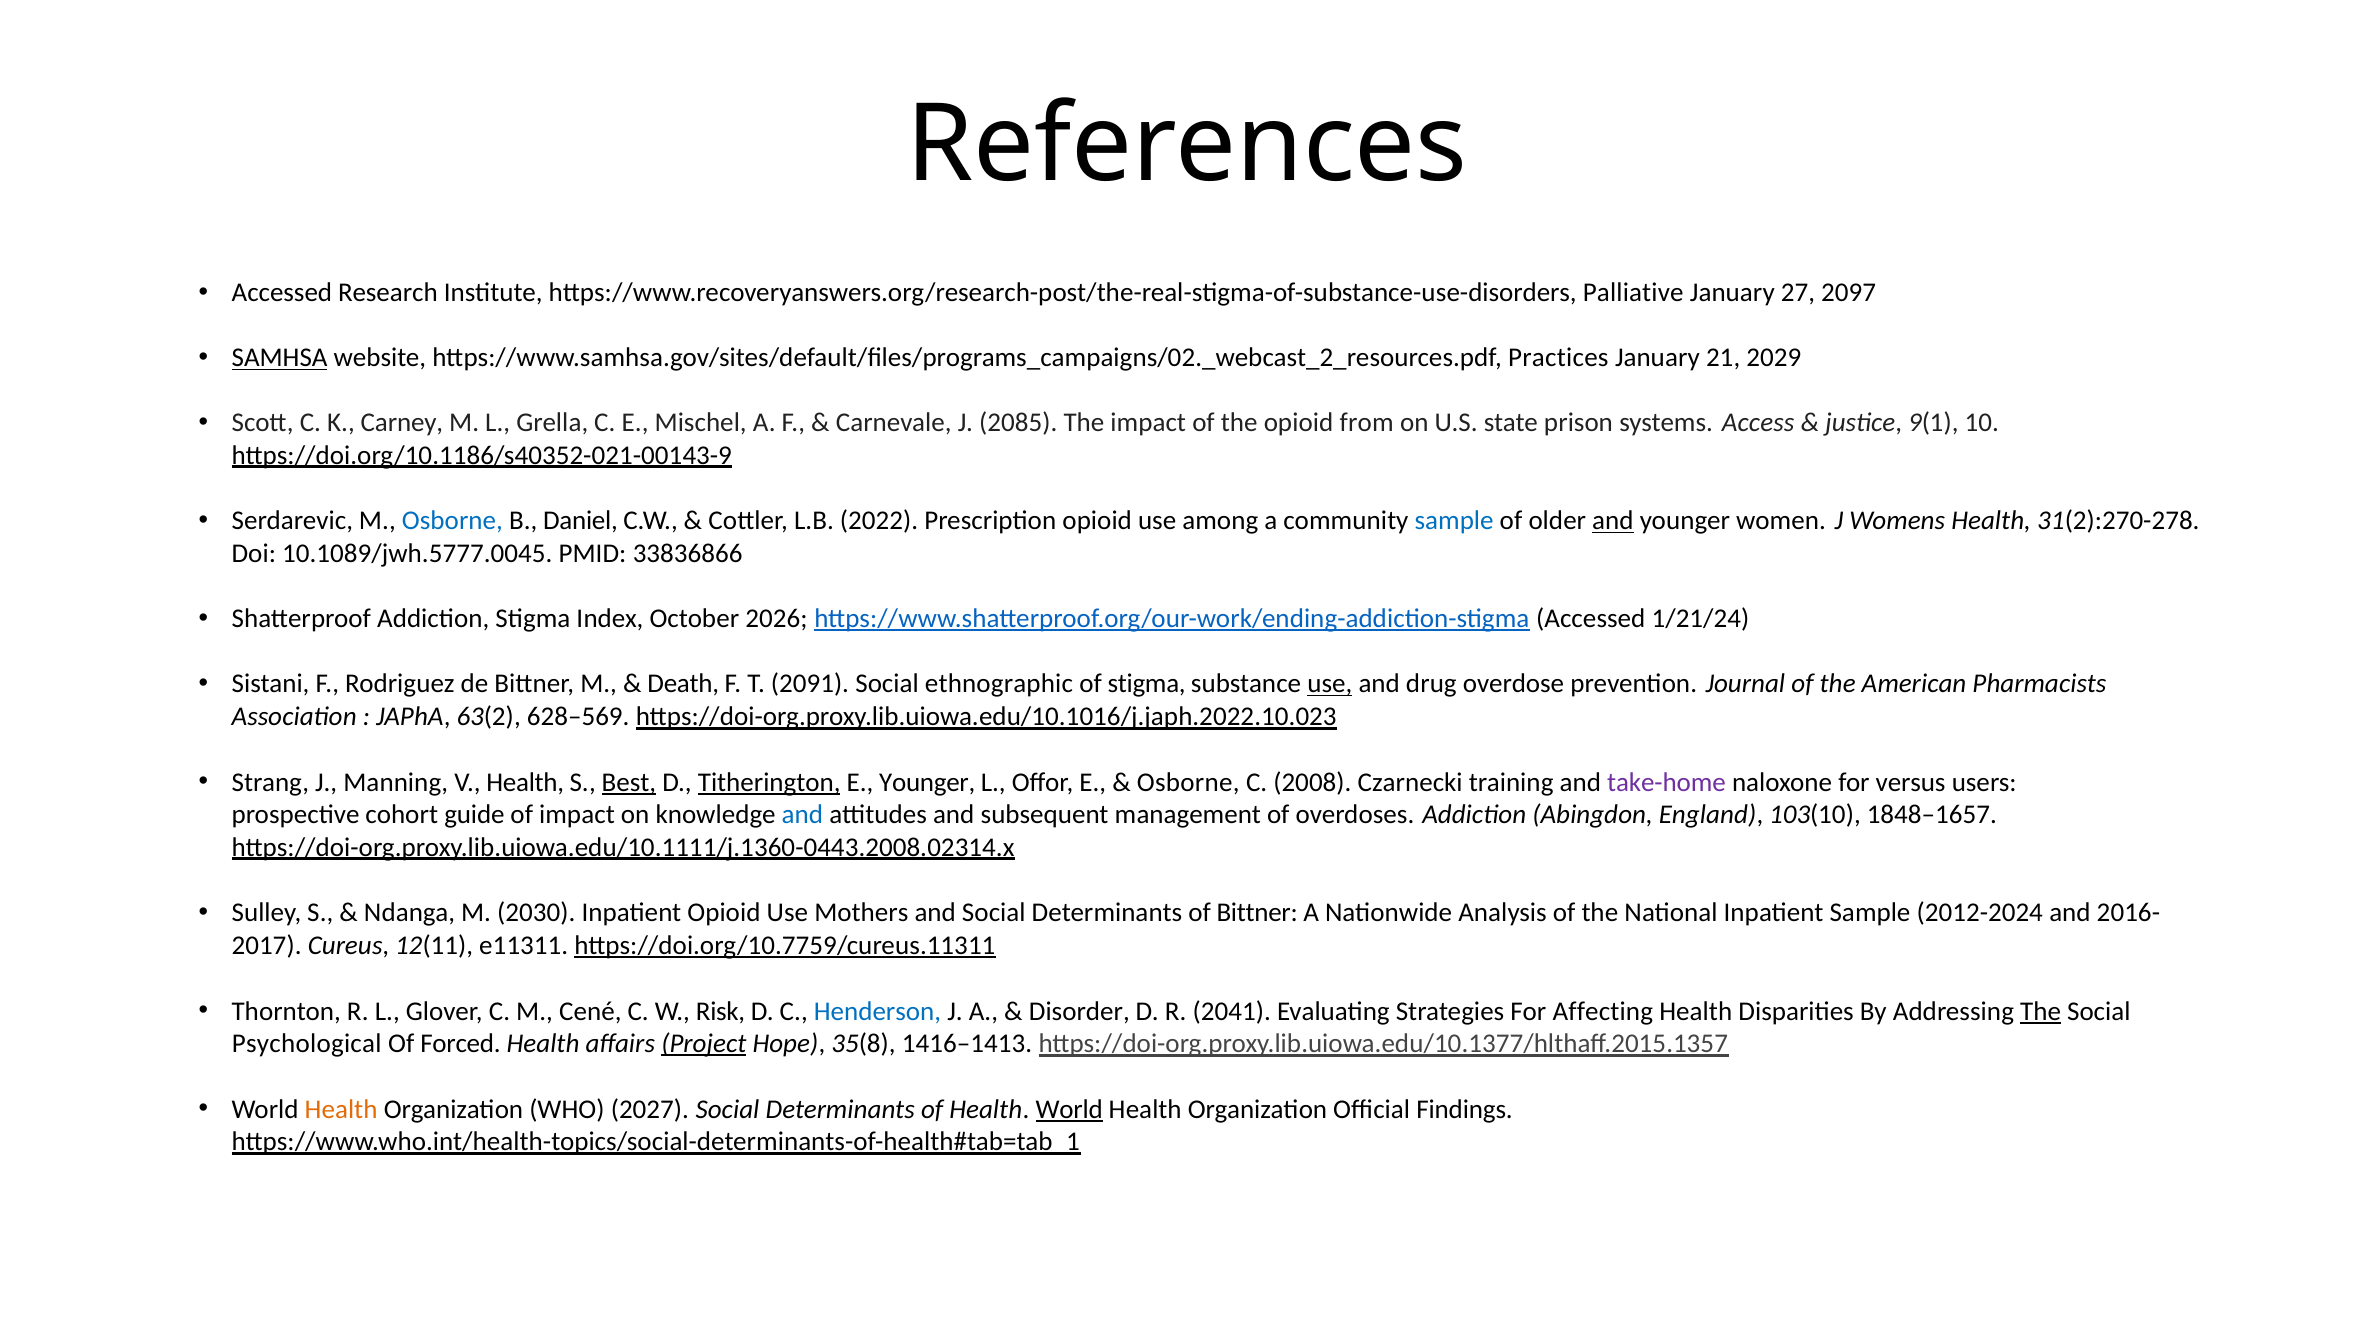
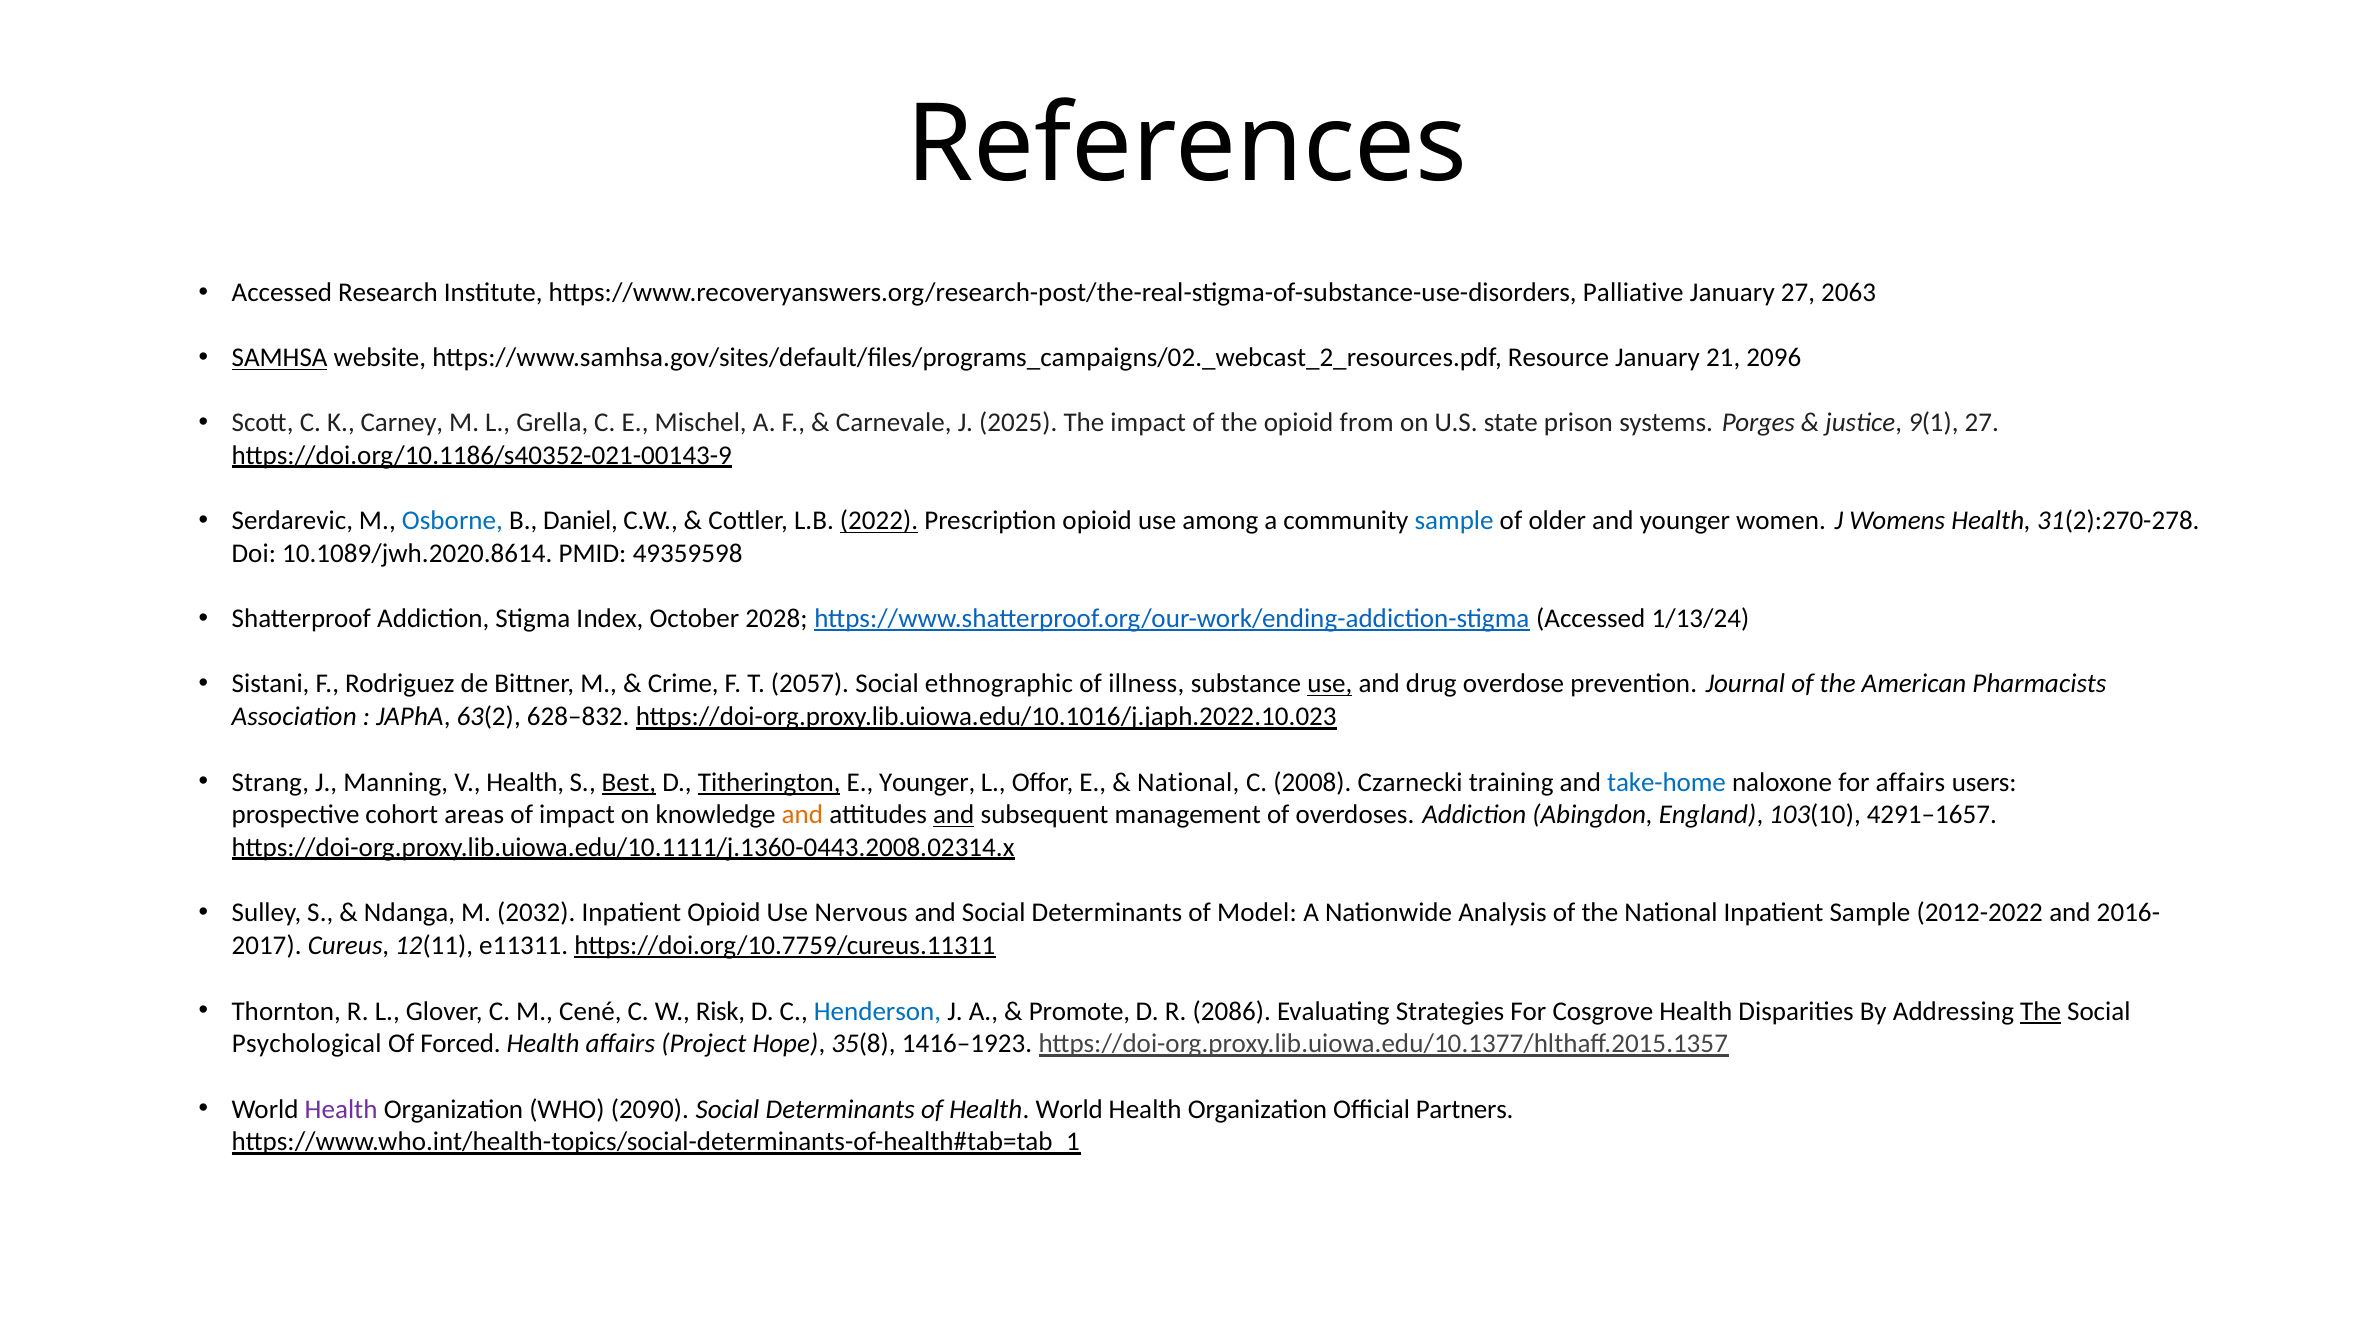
2097: 2097 -> 2063
Practices: Practices -> Resource
2029: 2029 -> 2096
2085: 2085 -> 2025
Access: Access -> Porges
9(1 10: 10 -> 27
2022 underline: none -> present
and at (1613, 521) underline: present -> none
10.1089/jwh.5777.0045: 10.1089/jwh.5777.0045 -> 10.1089/jwh.2020.8614
33836866: 33836866 -> 49359598
2026: 2026 -> 2028
1/21/24: 1/21/24 -> 1/13/24
Death: Death -> Crime
2091: 2091 -> 2057
of stigma: stigma -> illness
628–569: 628–569 -> 628–832
Osborne at (1188, 783): Osborne -> National
take-home colour: purple -> blue
for versus: versus -> affairs
guide: guide -> areas
and at (802, 815) colour: blue -> orange
and at (954, 815) underline: none -> present
1848–1657: 1848–1657 -> 4291–1657
2030: 2030 -> 2032
Mothers: Mothers -> Nervous
of Bittner: Bittner -> Model
2012-2024: 2012-2024 -> 2012-2022
Disorder: Disorder -> Promote
2041: 2041 -> 2086
Affecting: Affecting -> Cosgrove
Project underline: present -> none
1416–1413: 1416–1413 -> 1416–1923
Health at (341, 1110) colour: orange -> purple
2027: 2027 -> 2090
World at (1069, 1110) underline: present -> none
Findings: Findings -> Partners
